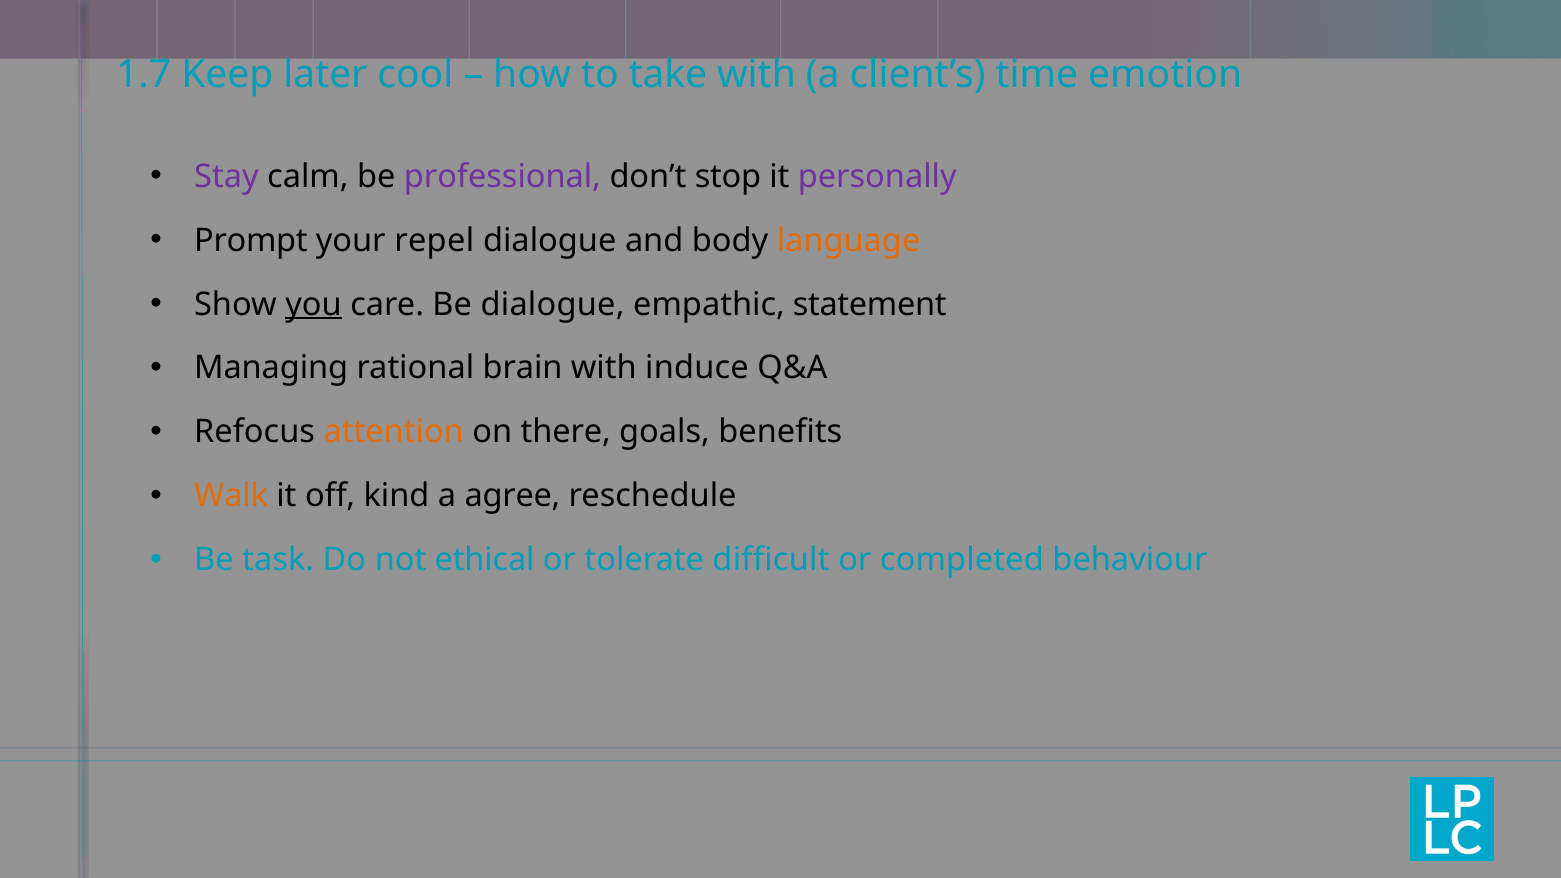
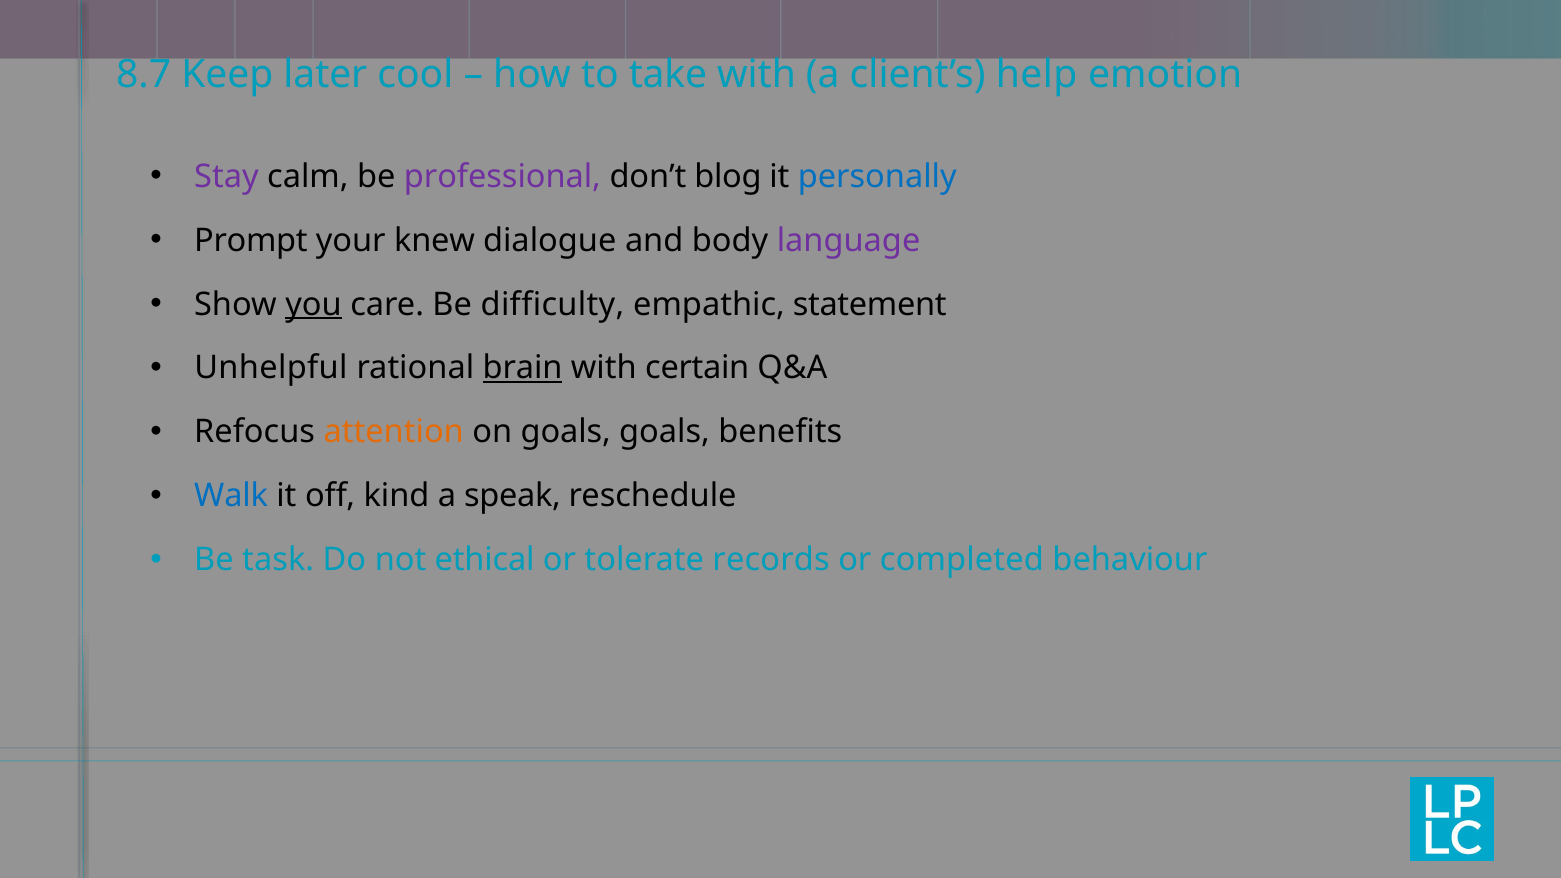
1.7: 1.7 -> 8.7
time: time -> help
stop: stop -> blog
personally colour: purple -> blue
repel: repel -> knew
language colour: orange -> purple
Be dialogue: dialogue -> difficulty
Managing: Managing -> Unhelpful
brain underline: none -> present
induce: induce -> certain
on there: there -> goals
Walk colour: orange -> blue
agree: agree -> speak
difficult: difficult -> records
